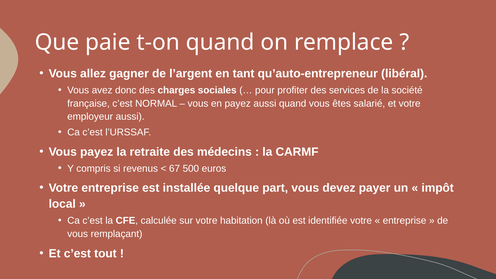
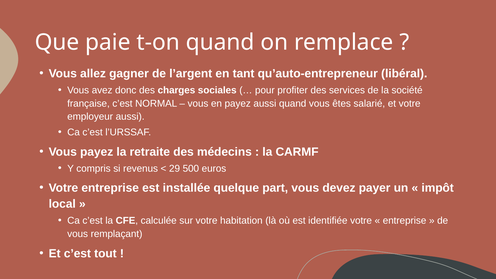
67: 67 -> 29
